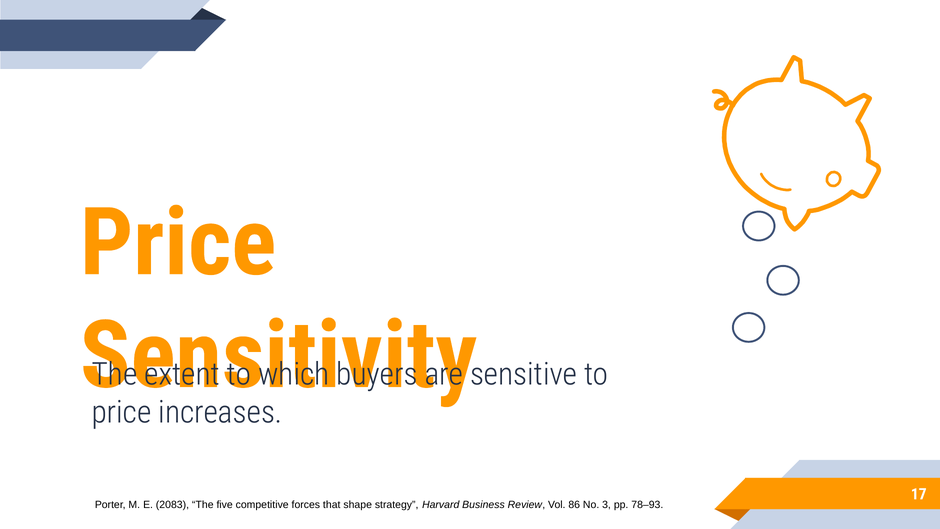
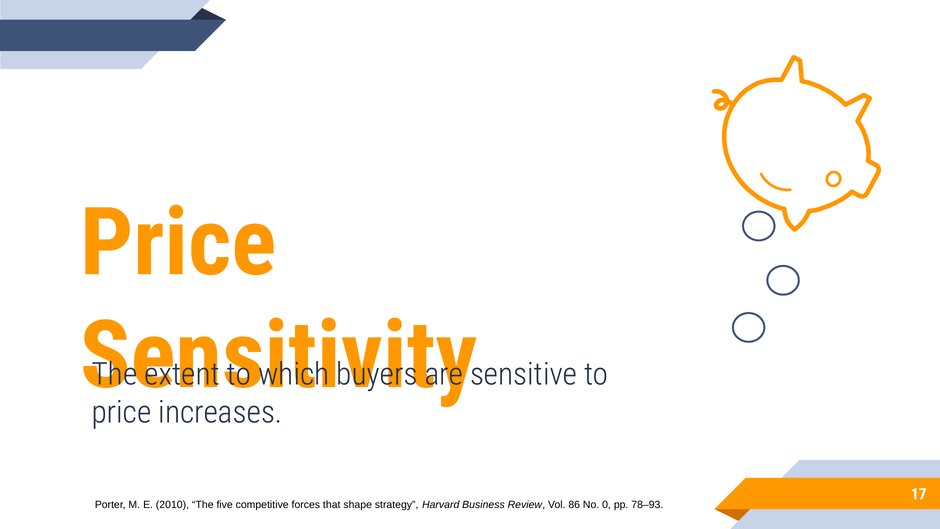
2083: 2083 -> 2010
3: 3 -> 0
